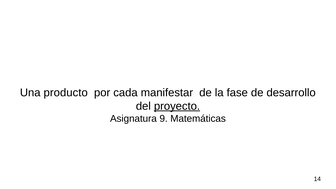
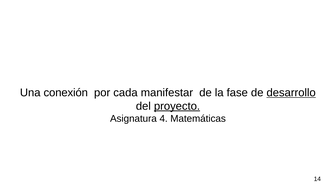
producto: producto -> conexión
desarrollo underline: none -> present
9: 9 -> 4
